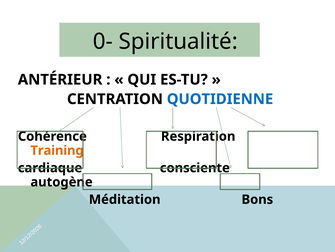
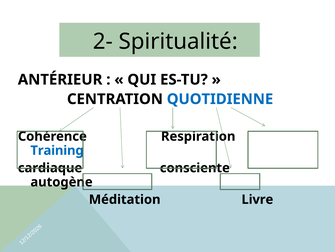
0-: 0- -> 2-
Training colour: orange -> blue
Bons: Bons -> Livre
